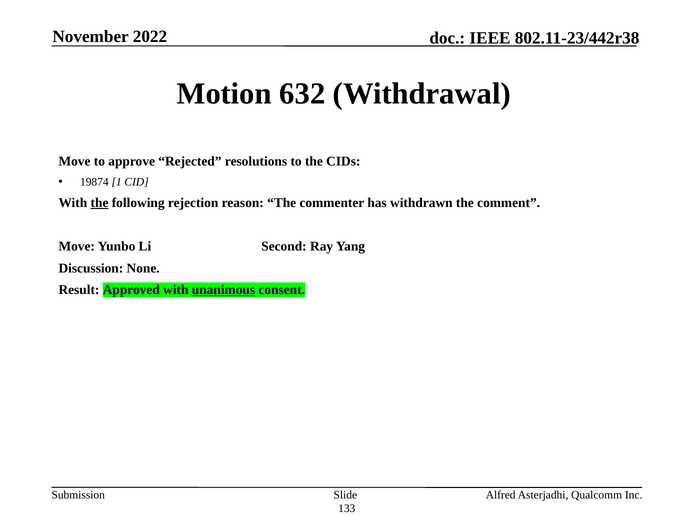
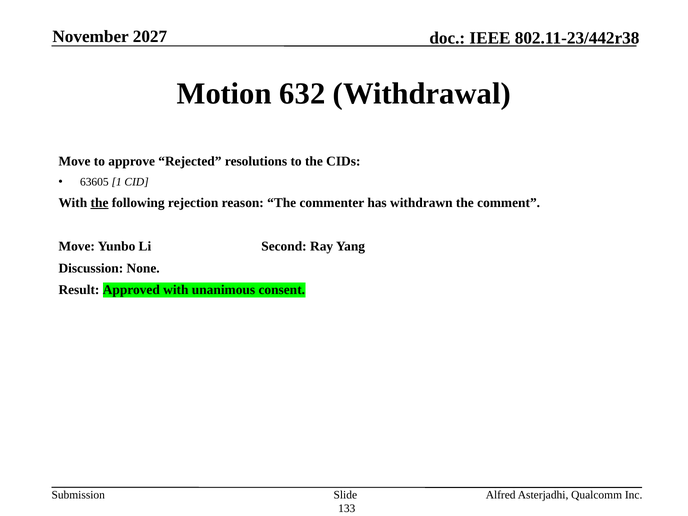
2022: 2022 -> 2027
19874: 19874 -> 63605
unanimous underline: present -> none
